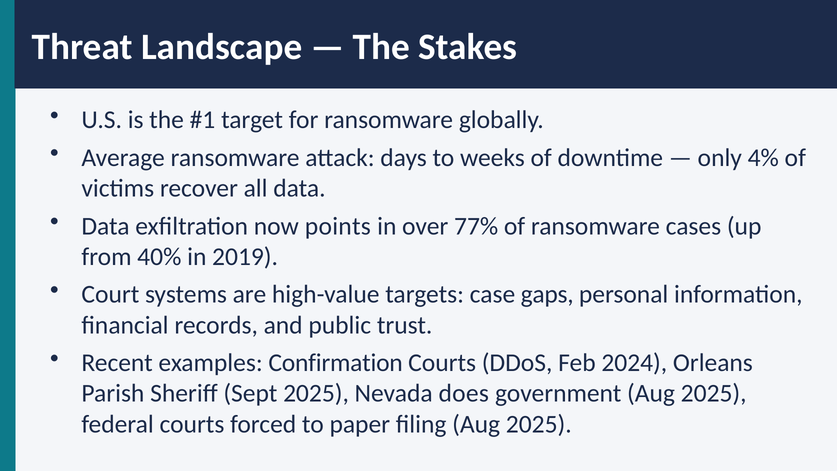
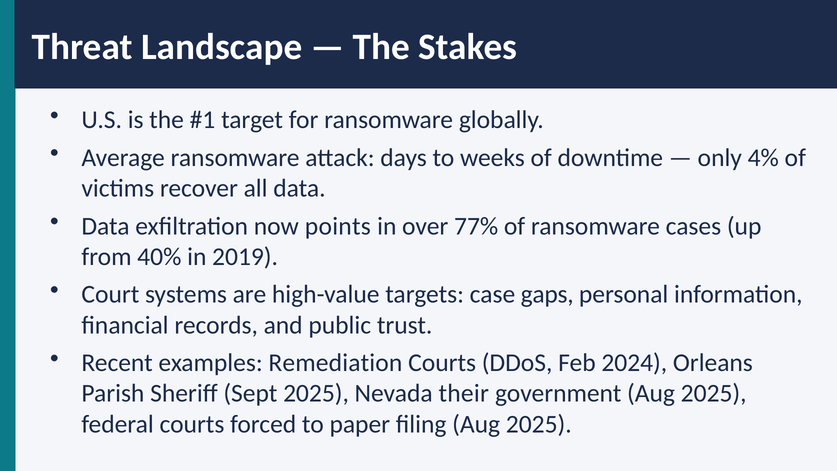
Confirmation: Confirmation -> Remediation
does: does -> their
